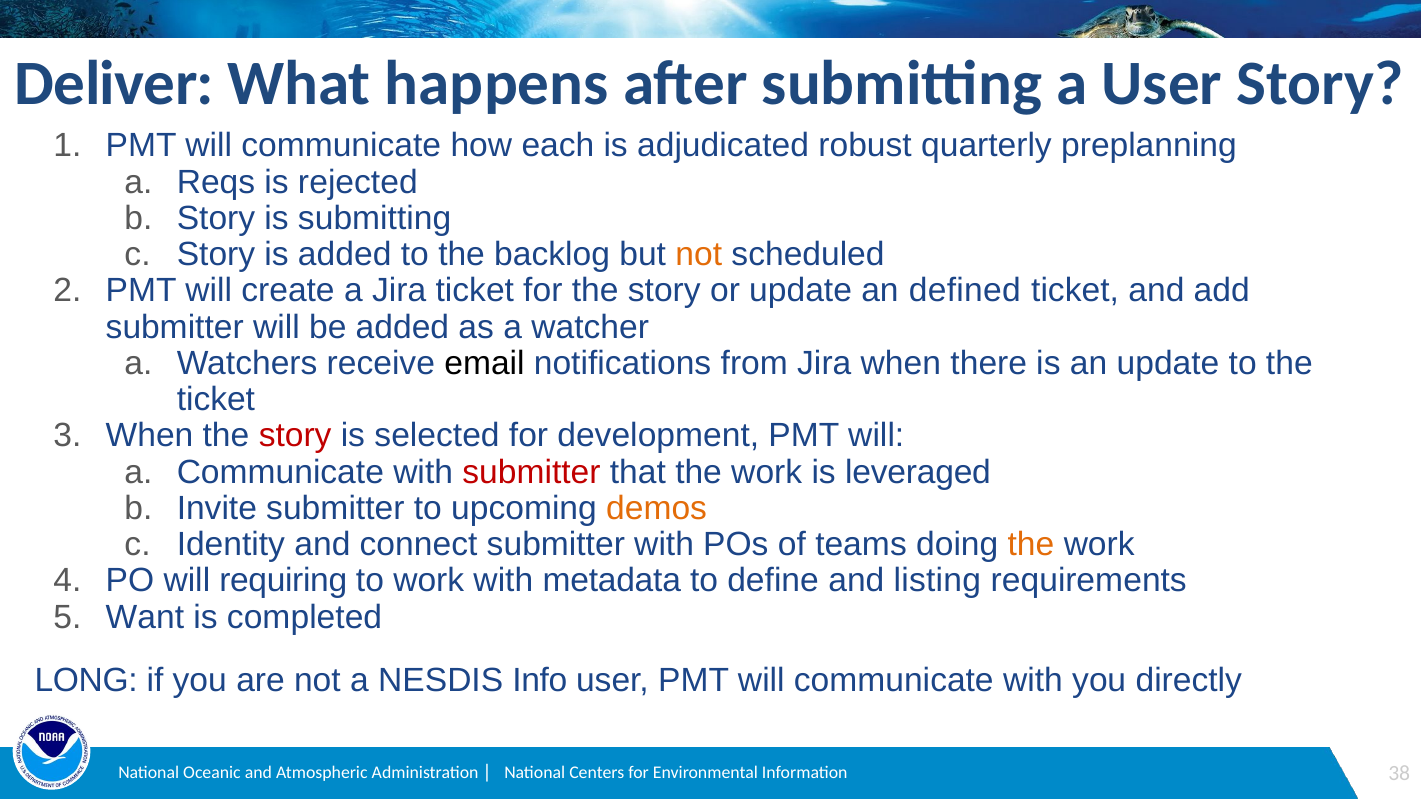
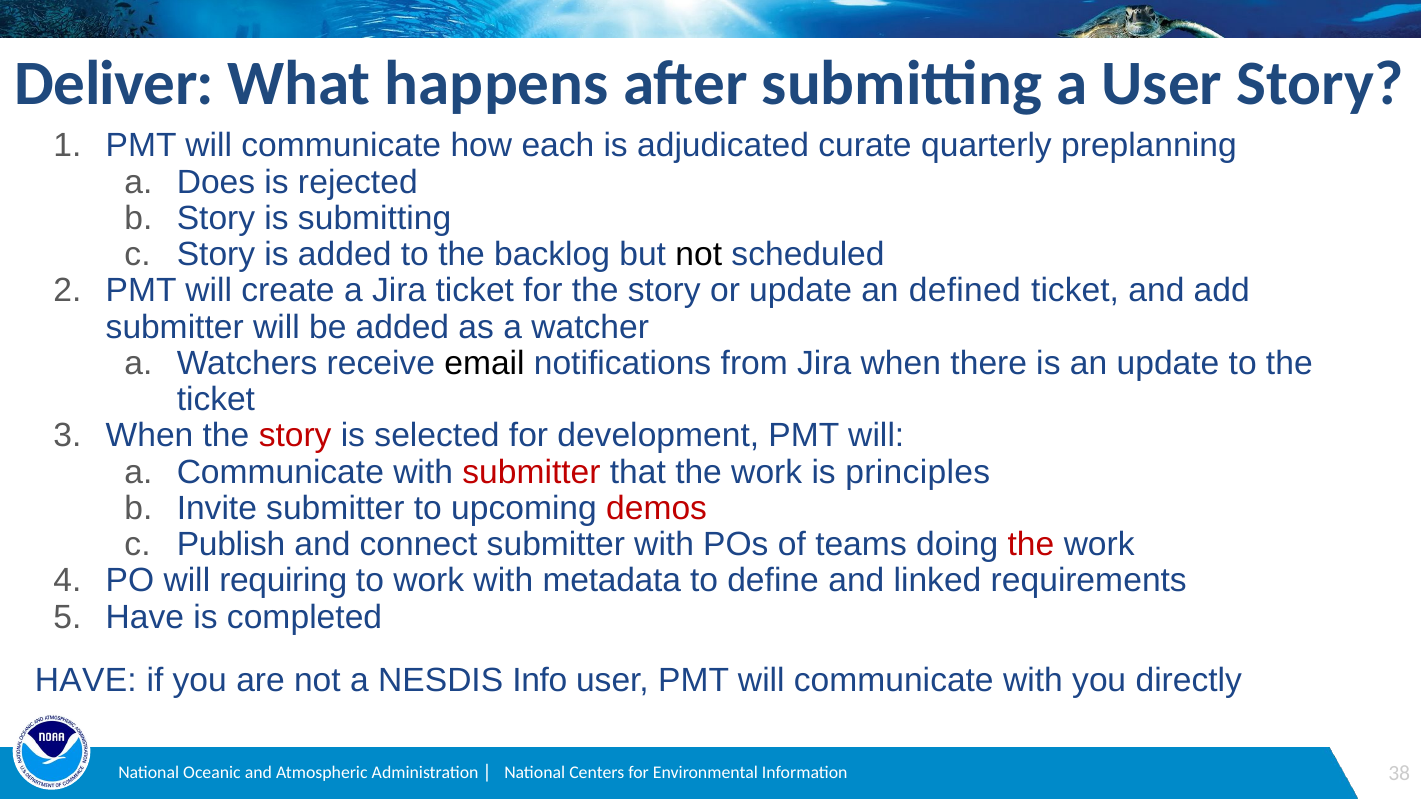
robust: robust -> curate
Reqs: Reqs -> Does
not at (699, 255) colour: orange -> black
leveraged: leveraged -> principles
demos colour: orange -> red
Identity: Identity -> Publish
the at (1031, 545) colour: orange -> red
listing: listing -> linked
Want at (145, 617): Want -> Have
LONG at (86, 681): LONG -> HAVE
